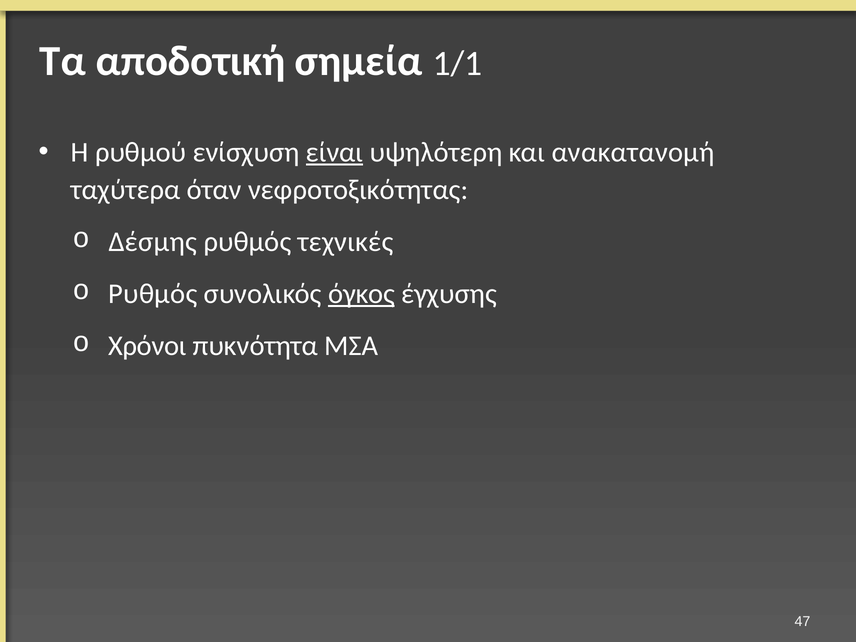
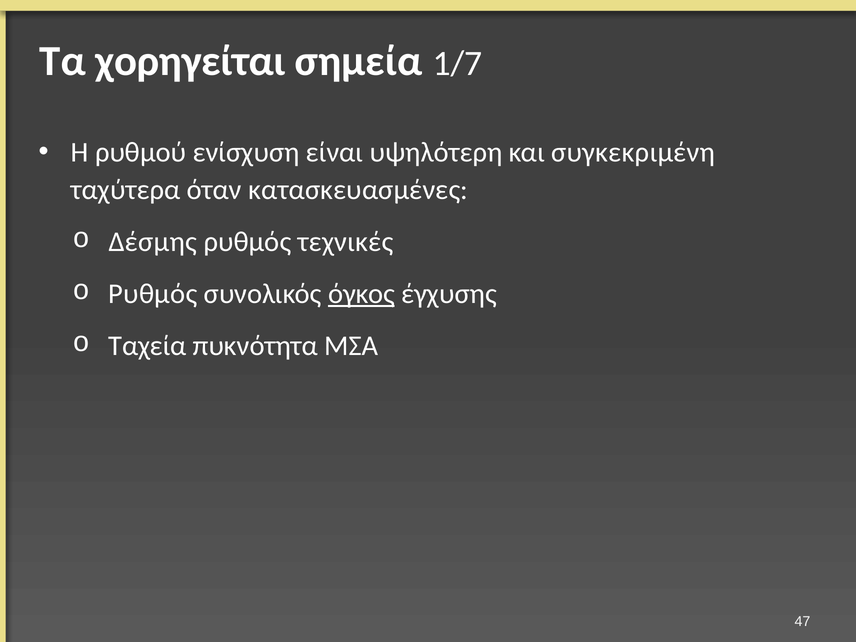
αποδοτική: αποδοτική -> χορηγείται
1/1: 1/1 -> 1/7
είναι underline: present -> none
ανακατανομή: ανακατανομή -> συγκεκριμένη
νεφροτοξικότητας: νεφροτοξικότητας -> κατασκευασμένες
Χρόνοι: Χρόνοι -> Ταχεία
